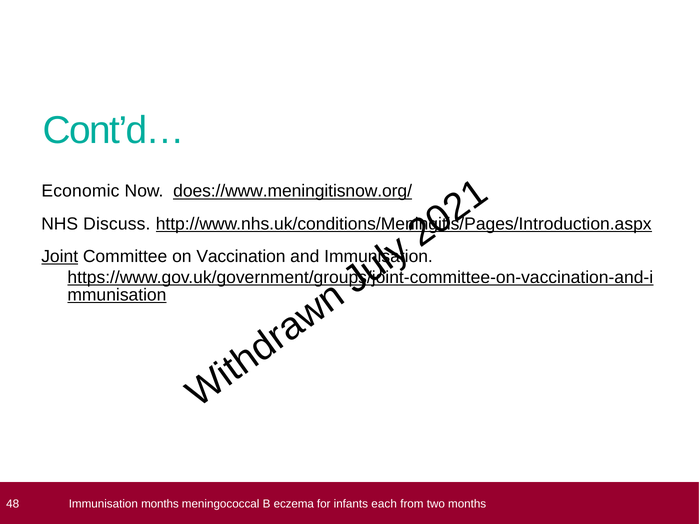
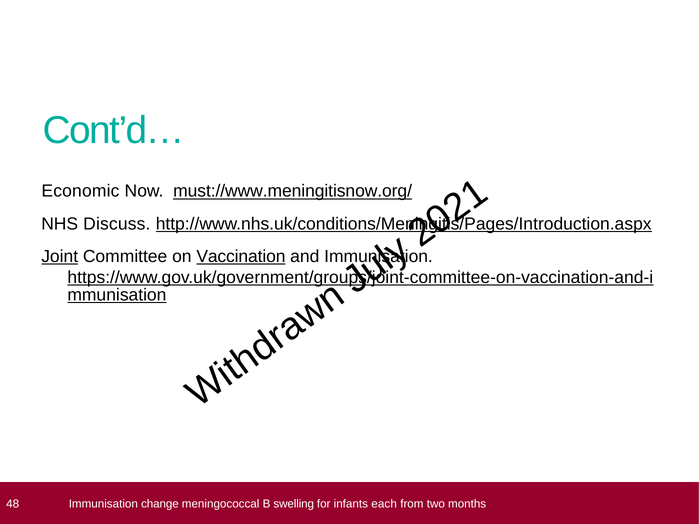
does://www.meningitisnow.org/: does://www.meningitisnow.org/ -> must://www.meningitisnow.org/
Vaccination underline: none -> present
Immunisation months: months -> change
eczema: eczema -> swelling
